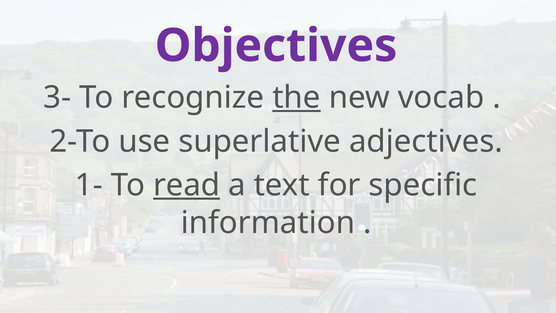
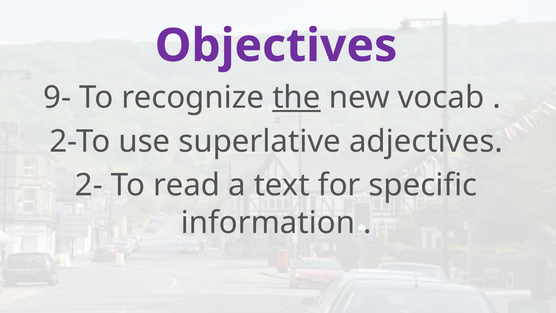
3-: 3- -> 9-
1-: 1- -> 2-
read underline: present -> none
